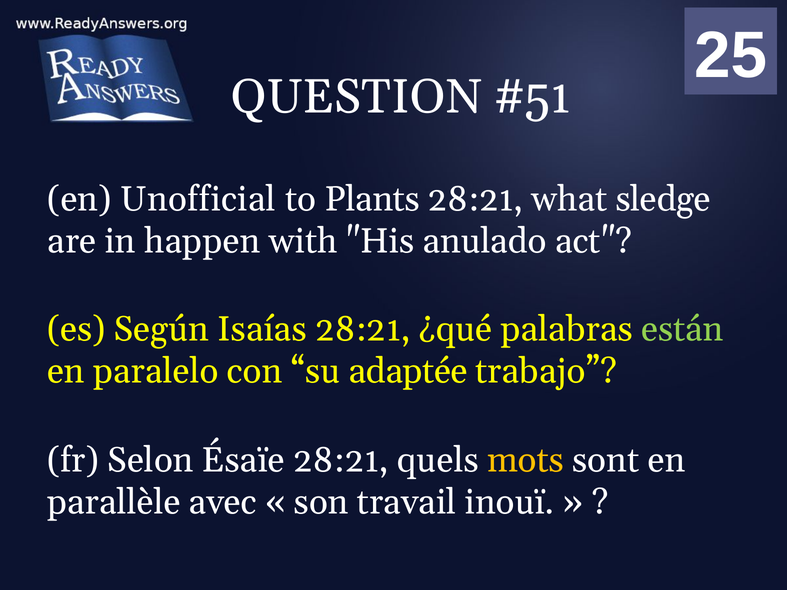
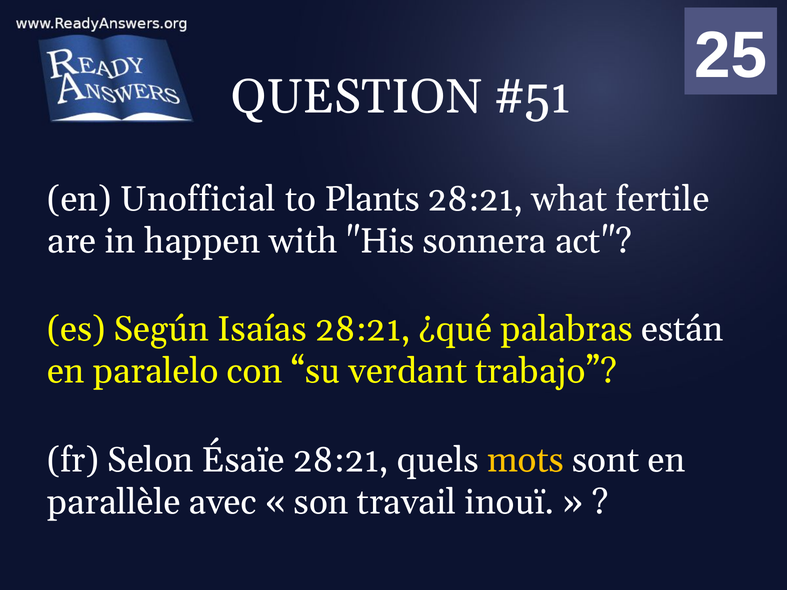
sledge: sledge -> fertile
anulado: anulado -> sonnera
están colour: light green -> white
adaptée: adaptée -> verdant
